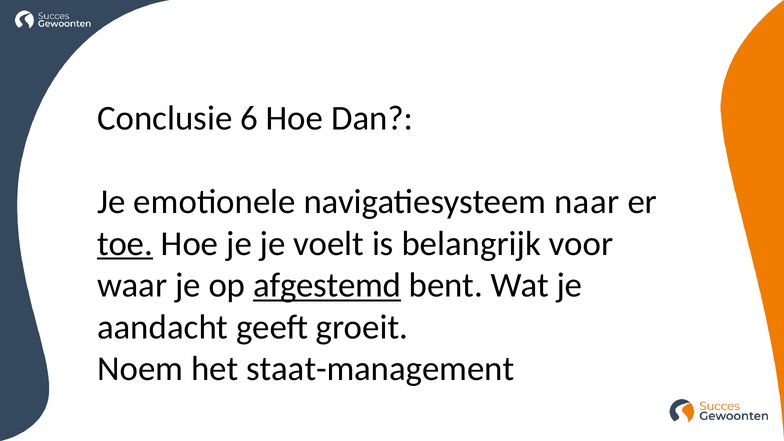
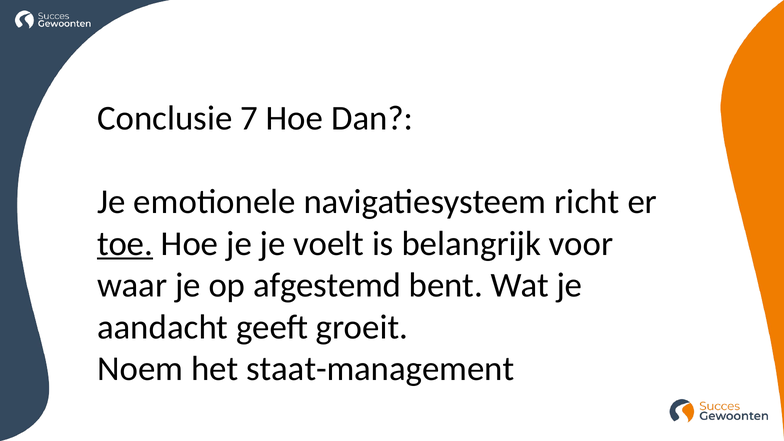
6: 6 -> 7
naar: naar -> richt
afgestemd underline: present -> none
